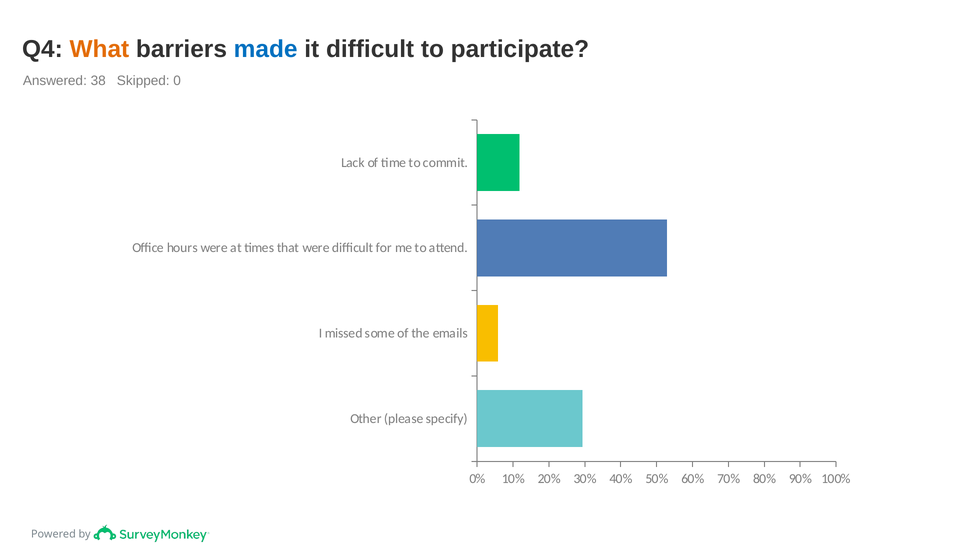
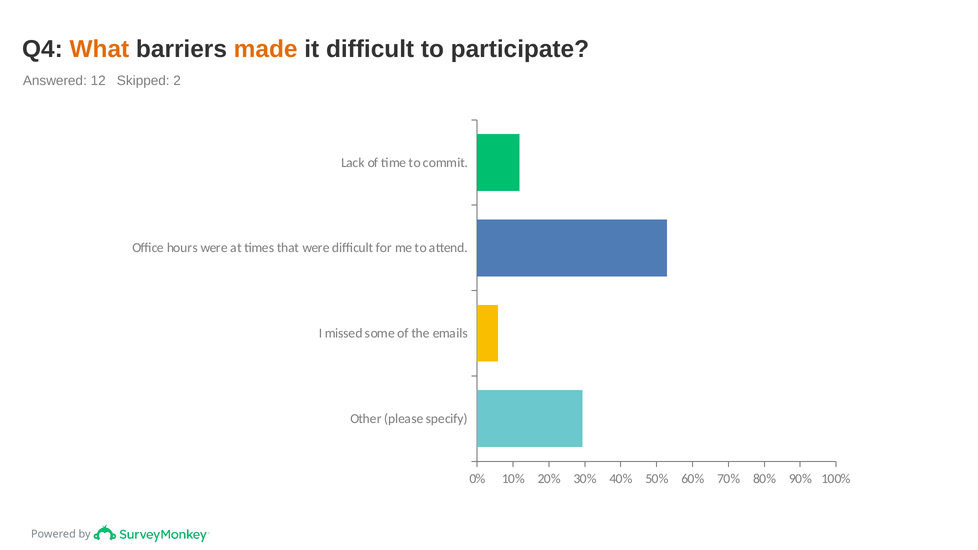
made colour: blue -> orange
38: 38 -> 12
0: 0 -> 2
